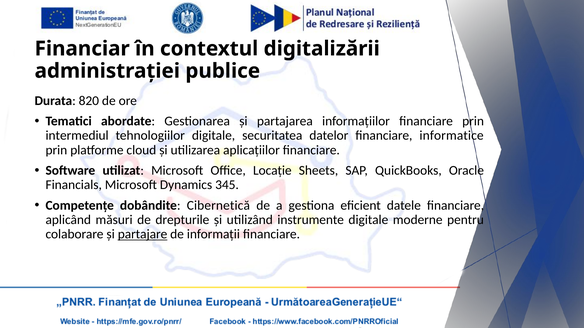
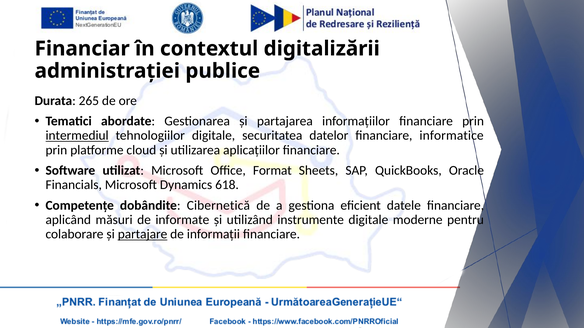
820: 820 -> 265
intermediul underline: none -> present
Locație: Locație -> Format
345: 345 -> 618
drepturile: drepturile -> informate
